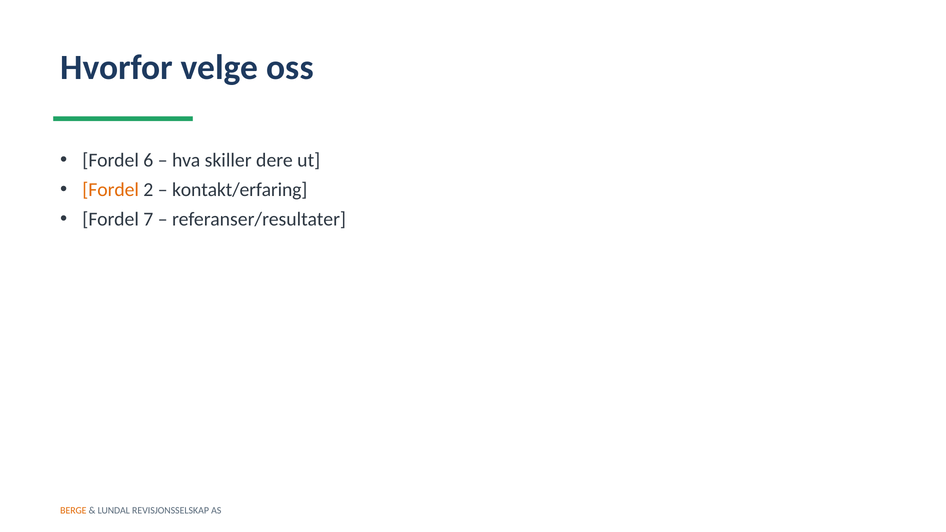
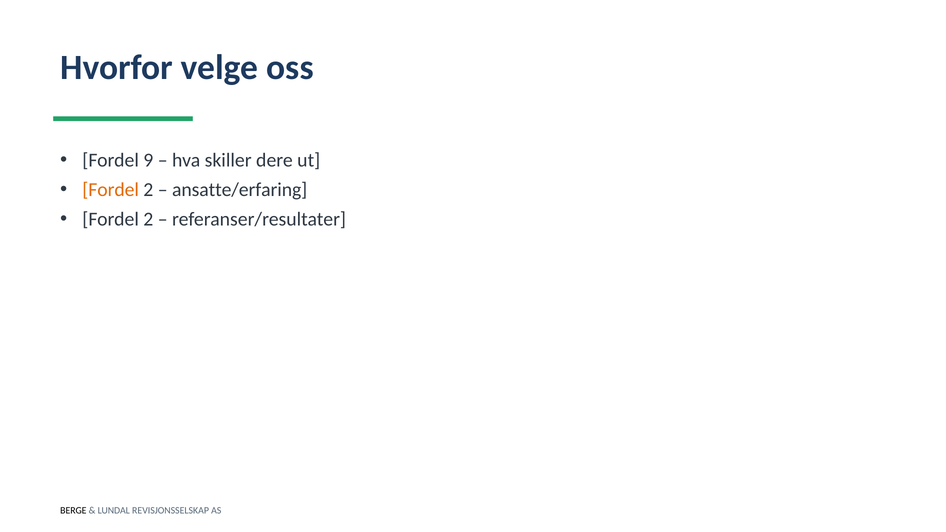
6: 6 -> 9
kontakt/erfaring: kontakt/erfaring -> ansatte/erfaring
7 at (148, 219): 7 -> 2
BERGE colour: orange -> black
